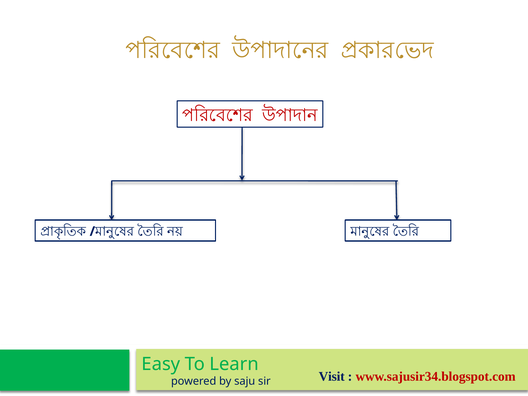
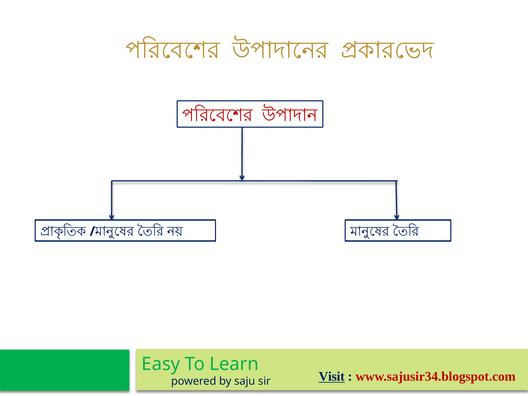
Visit underline: none -> present
